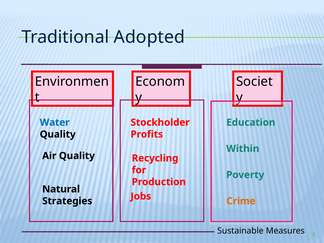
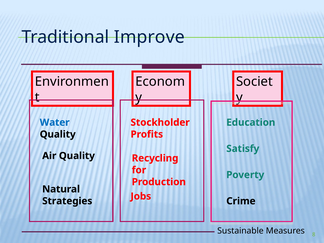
Adopted: Adopted -> Improve
Within: Within -> Satisfy
Crime colour: orange -> black
